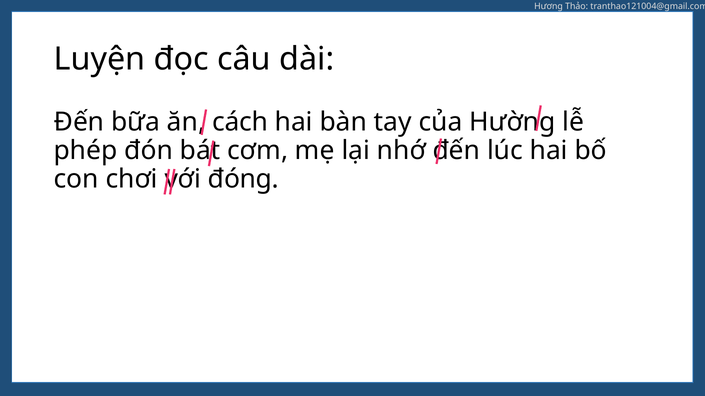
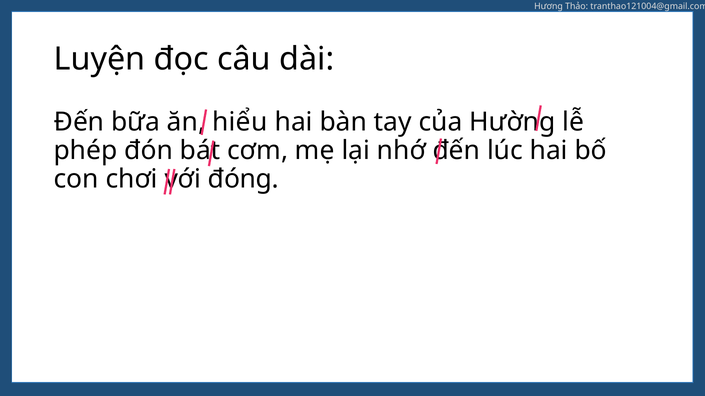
cách: cách -> hiểu
